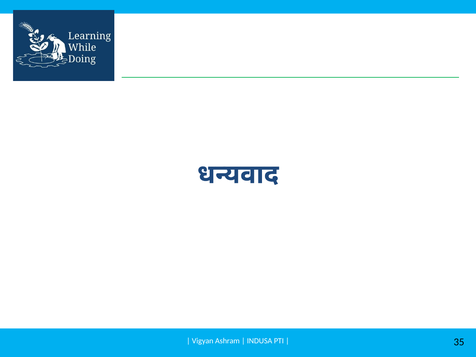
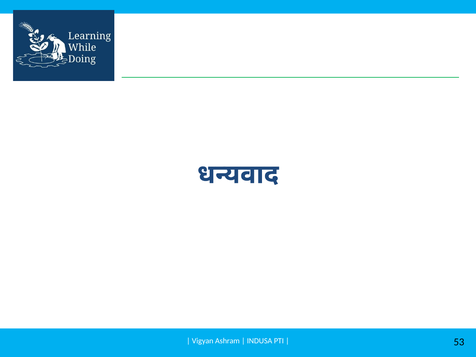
35: 35 -> 53
